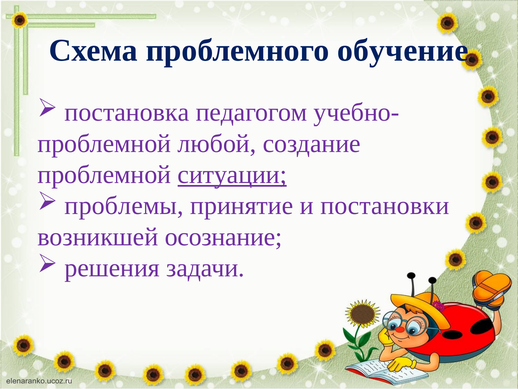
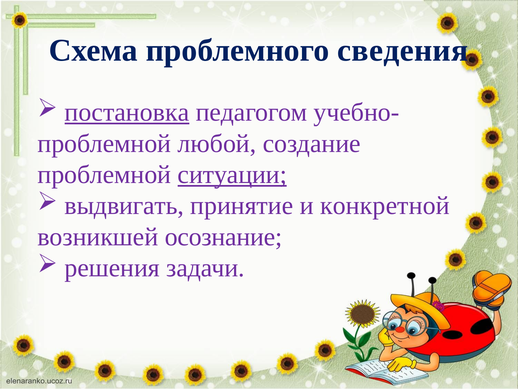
обучение: обучение -> сведения
постановка underline: none -> present
проблемы: проблемы -> выдвигать
постановки: постановки -> конкретной
